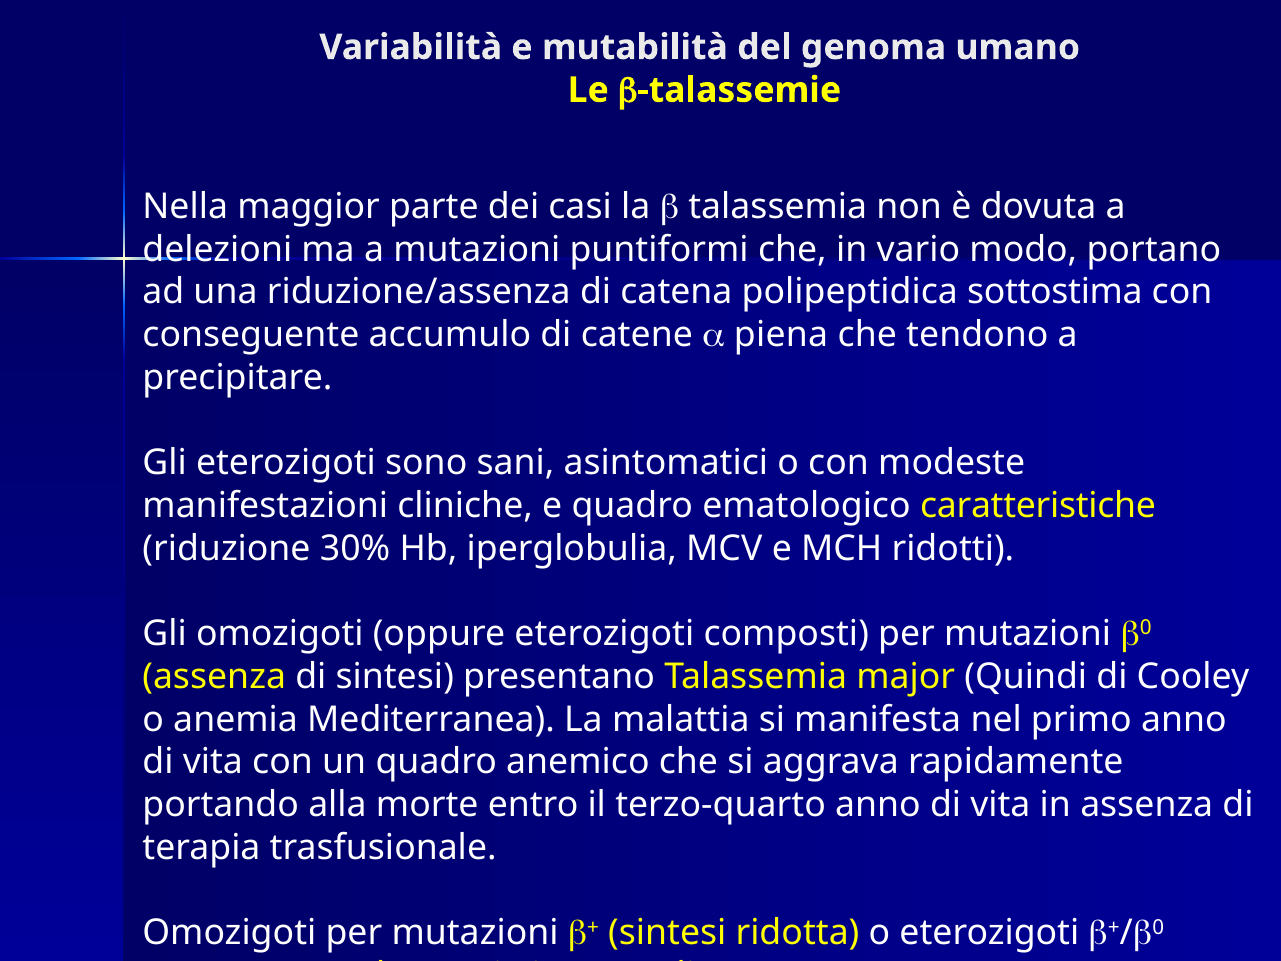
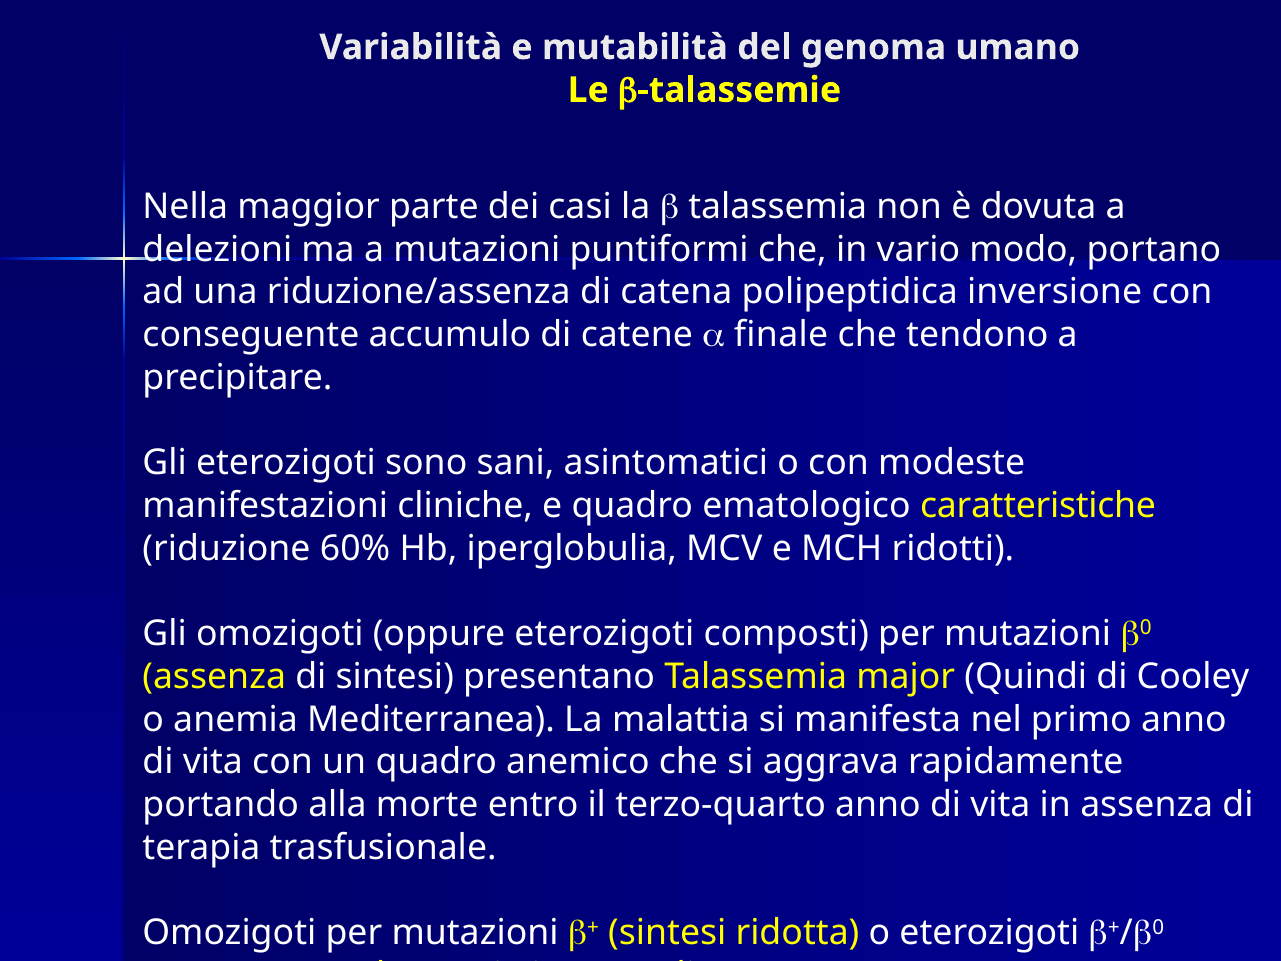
sottostima: sottostima -> inversione
piena: piena -> finale
30%: 30% -> 60%
